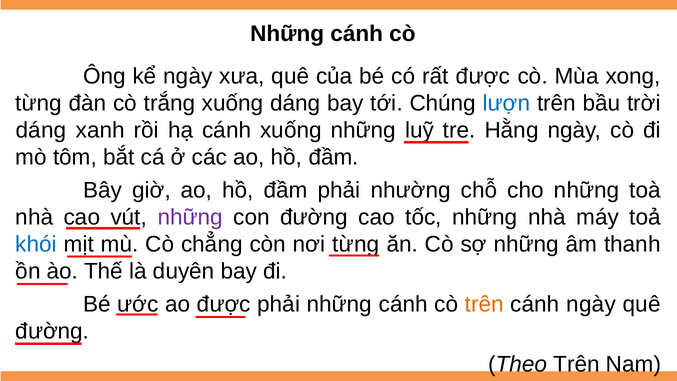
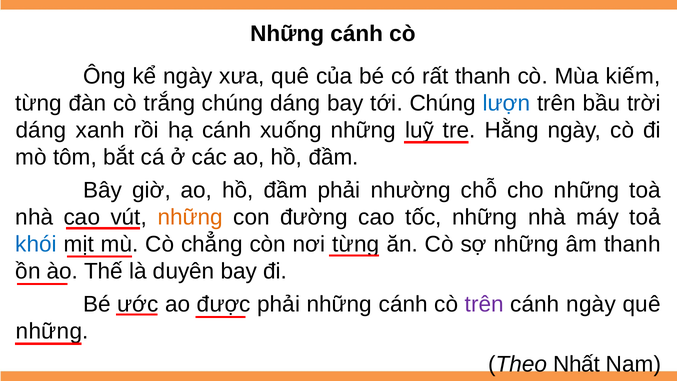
rất được: được -> thanh
xong: xong -> kiếm
trắng xuống: xuống -> chúng
những at (190, 217) colour: purple -> orange
trên at (484, 304) colour: orange -> purple
đường at (52, 331): đường -> những
Theo Trên: Trên -> Nhất
